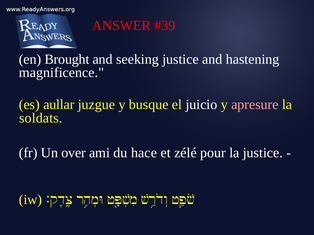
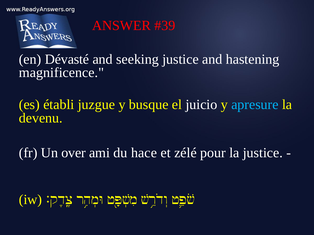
Brought: Brought -> Dévasté
aullar: aullar -> établi
apresure colour: pink -> light blue
soldats: soldats -> devenu
